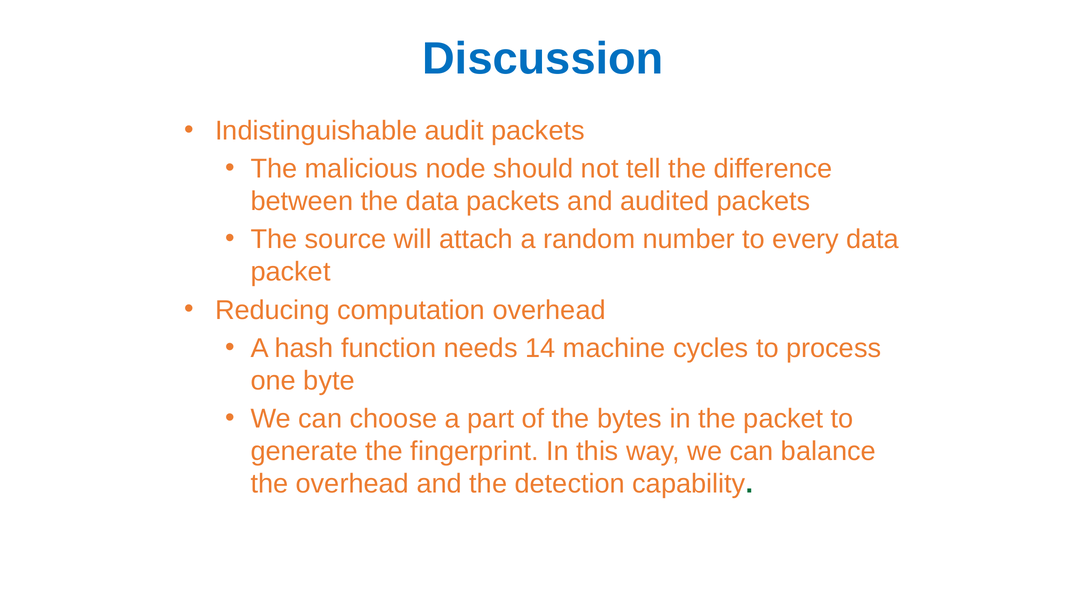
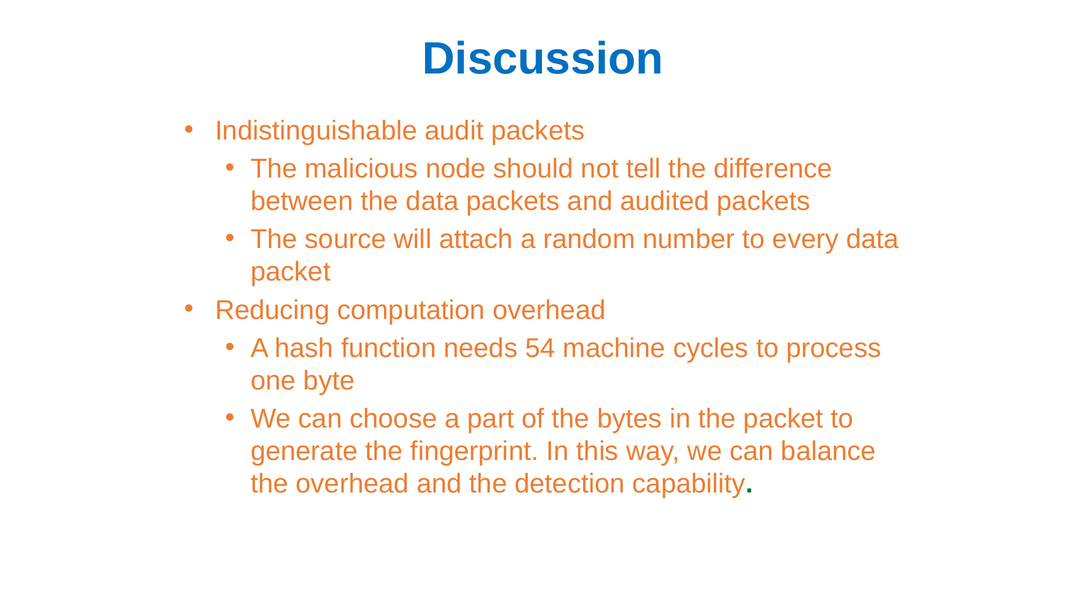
14: 14 -> 54
